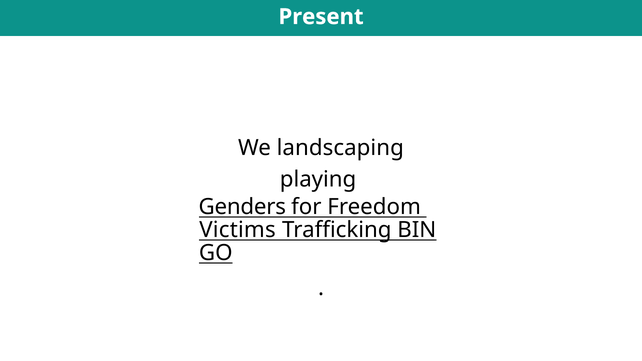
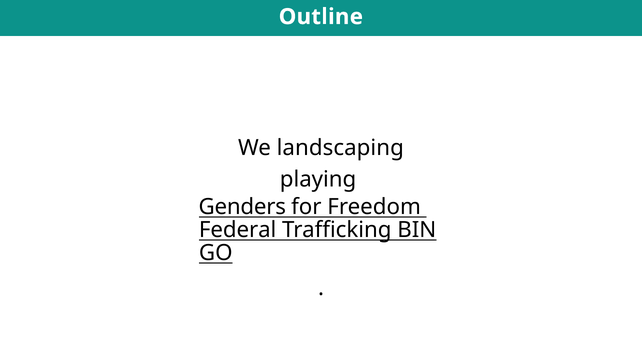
Present: Present -> Outline
Victims: Victims -> Federal
